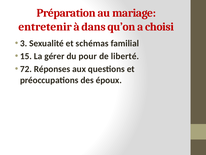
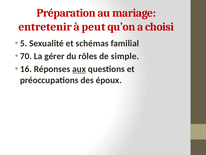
dans: dans -> peut
3: 3 -> 5
15: 15 -> 70
pour: pour -> rôles
liberté: liberté -> simple
72: 72 -> 16
aux underline: none -> present
